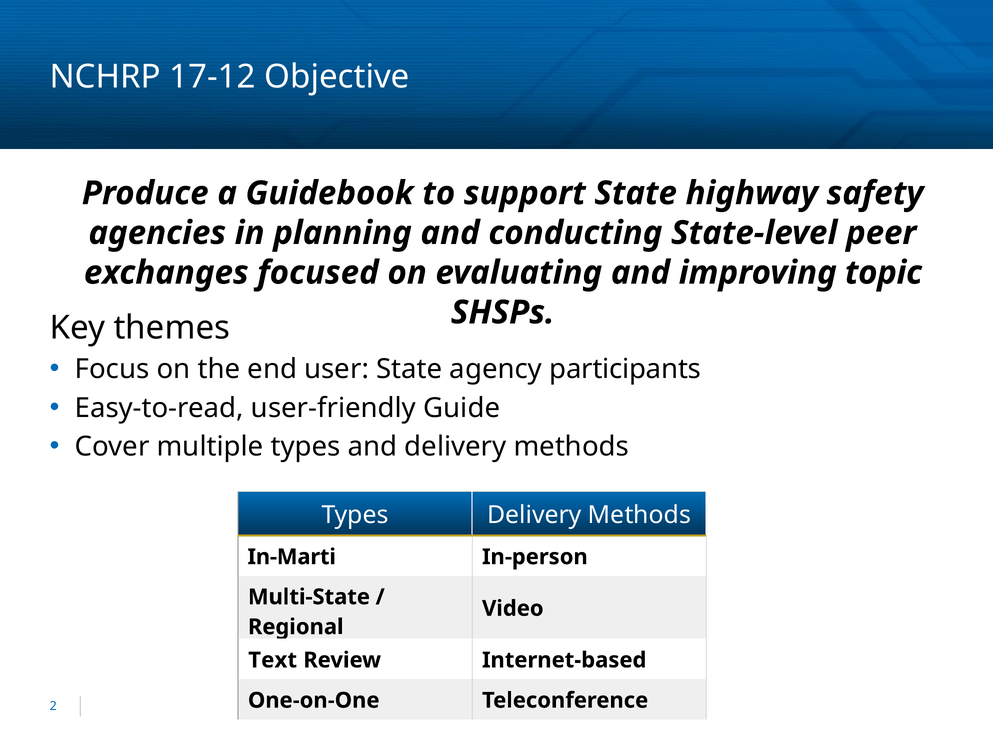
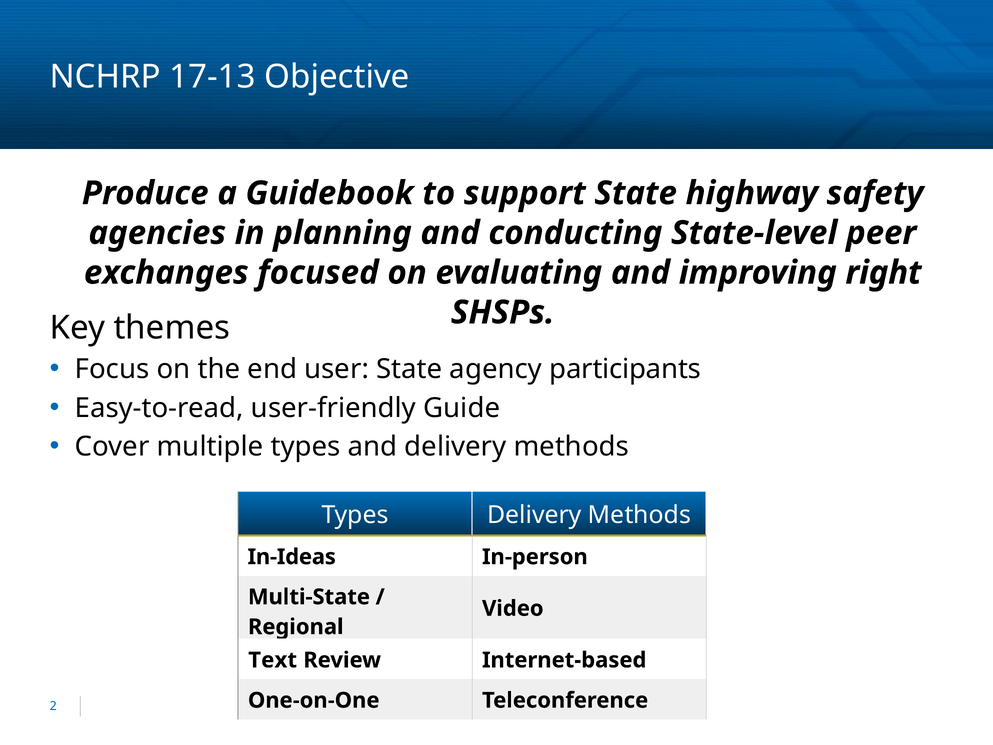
17-12: 17-12 -> 17-13
topic: topic -> right
In-Marti: In-Marti -> In-Ideas
